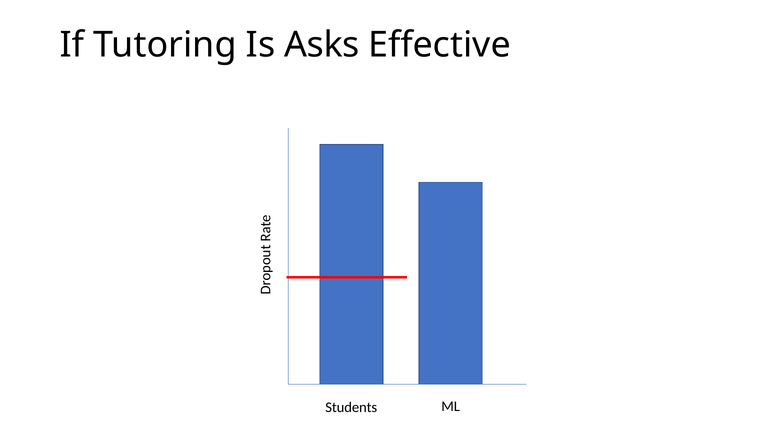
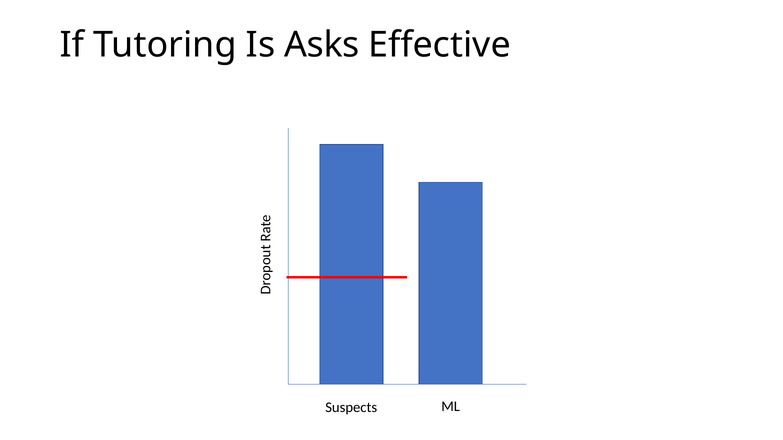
Students: Students -> Suspects
